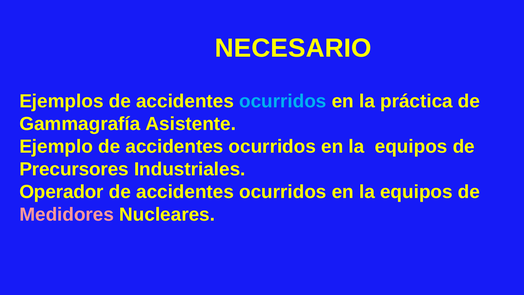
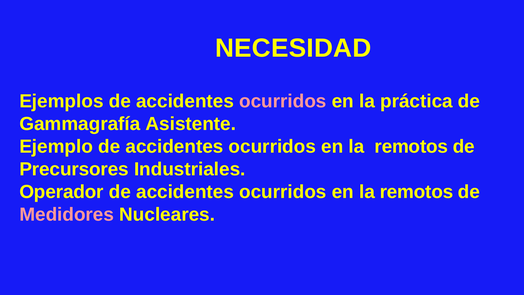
NECESARIO: NECESARIO -> NECESIDAD
ocurridos at (283, 101) colour: light blue -> pink
equipos at (411, 146): equipos -> remotos
equipos at (416, 192): equipos -> remotos
